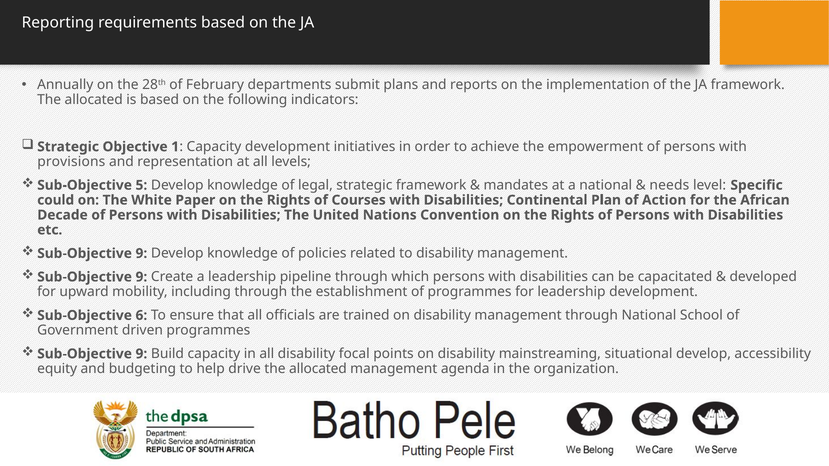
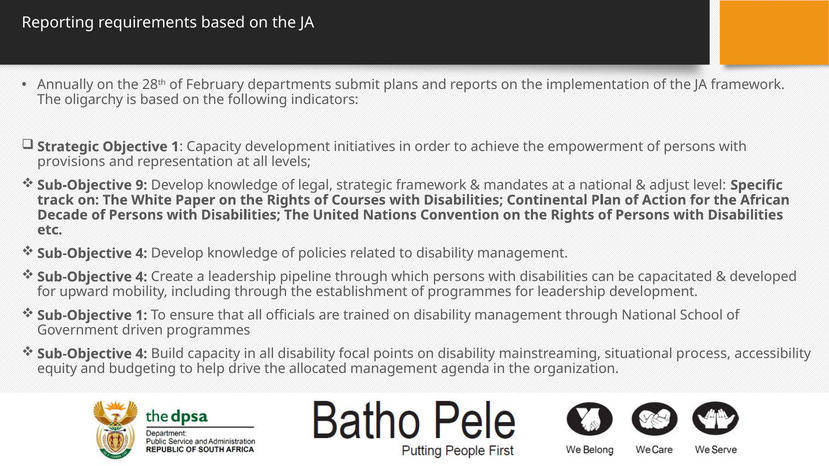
allocated at (94, 100): allocated -> oligarchy
5: 5 -> 9
needs: needs -> adjust
could: could -> track
9 at (141, 254): 9 -> 4
9 at (141, 277): 9 -> 4
Sub-Objective 6: 6 -> 1
9 at (141, 354): 9 -> 4
situational develop: develop -> process
